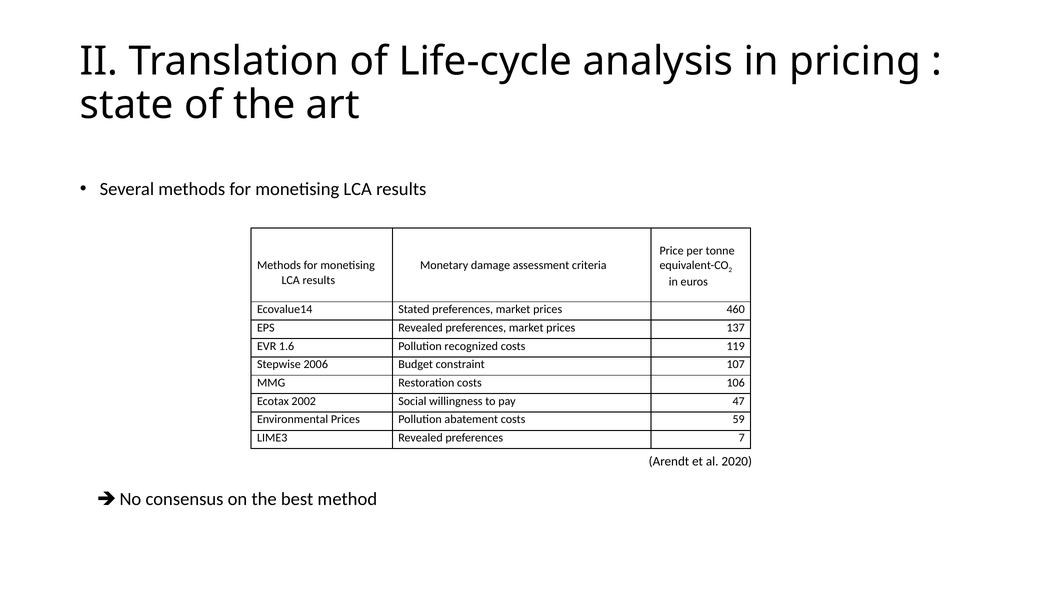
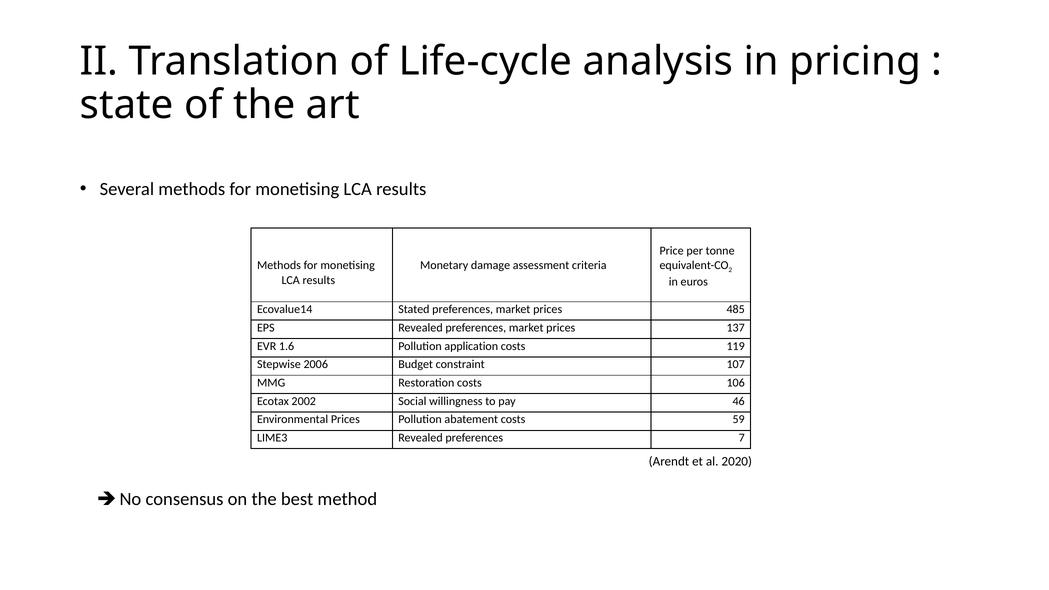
460: 460 -> 485
recognized: recognized -> application
47: 47 -> 46
